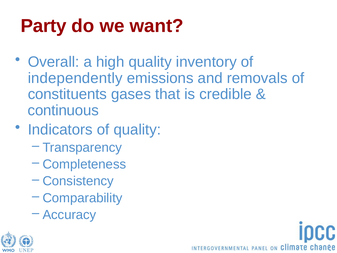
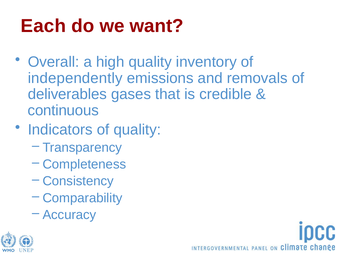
Party: Party -> Each
constituents: constituents -> deliverables
